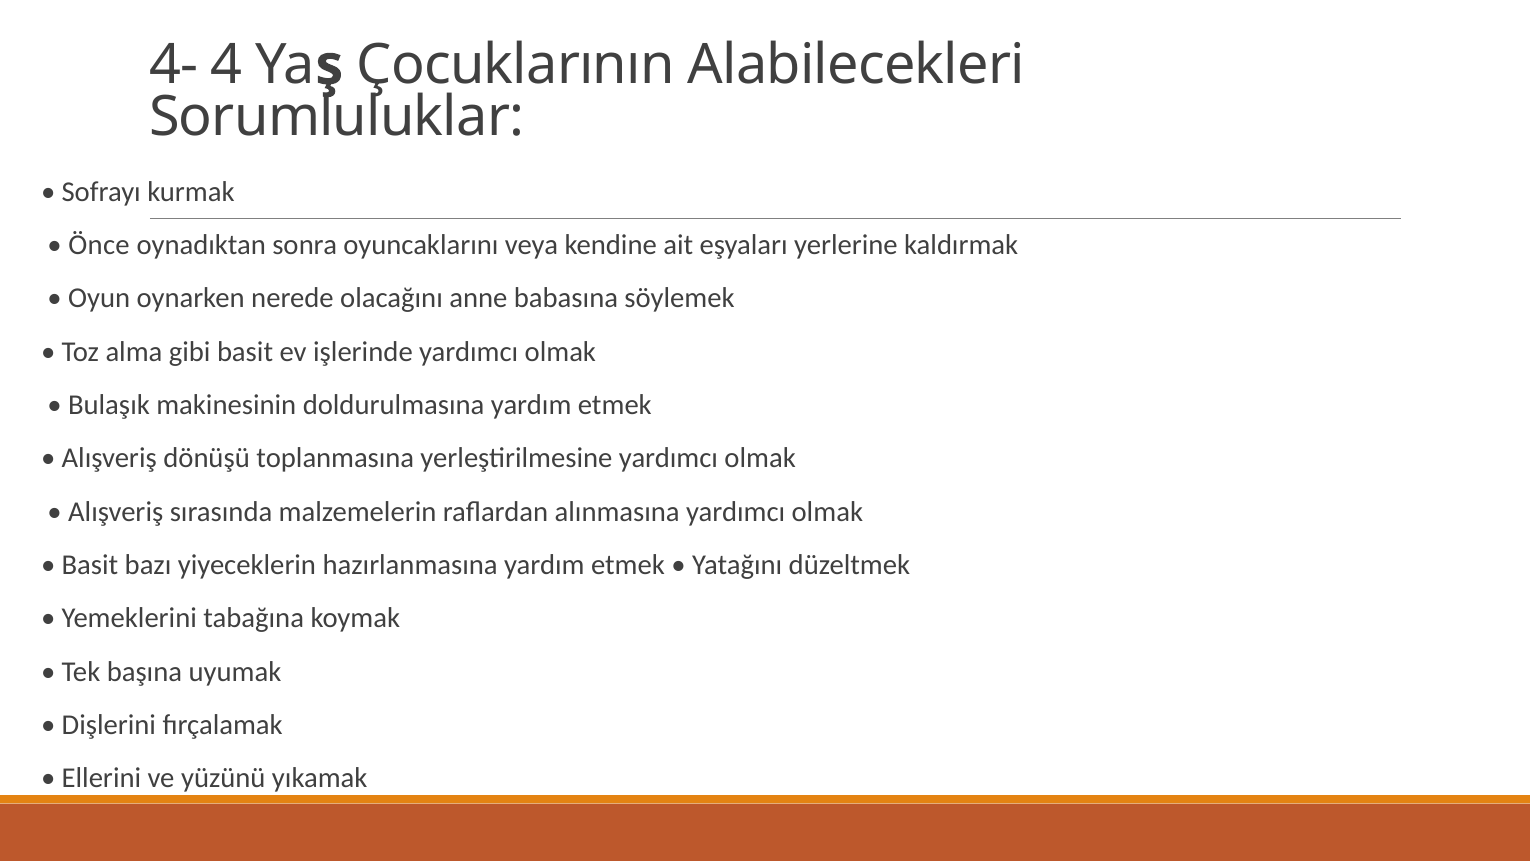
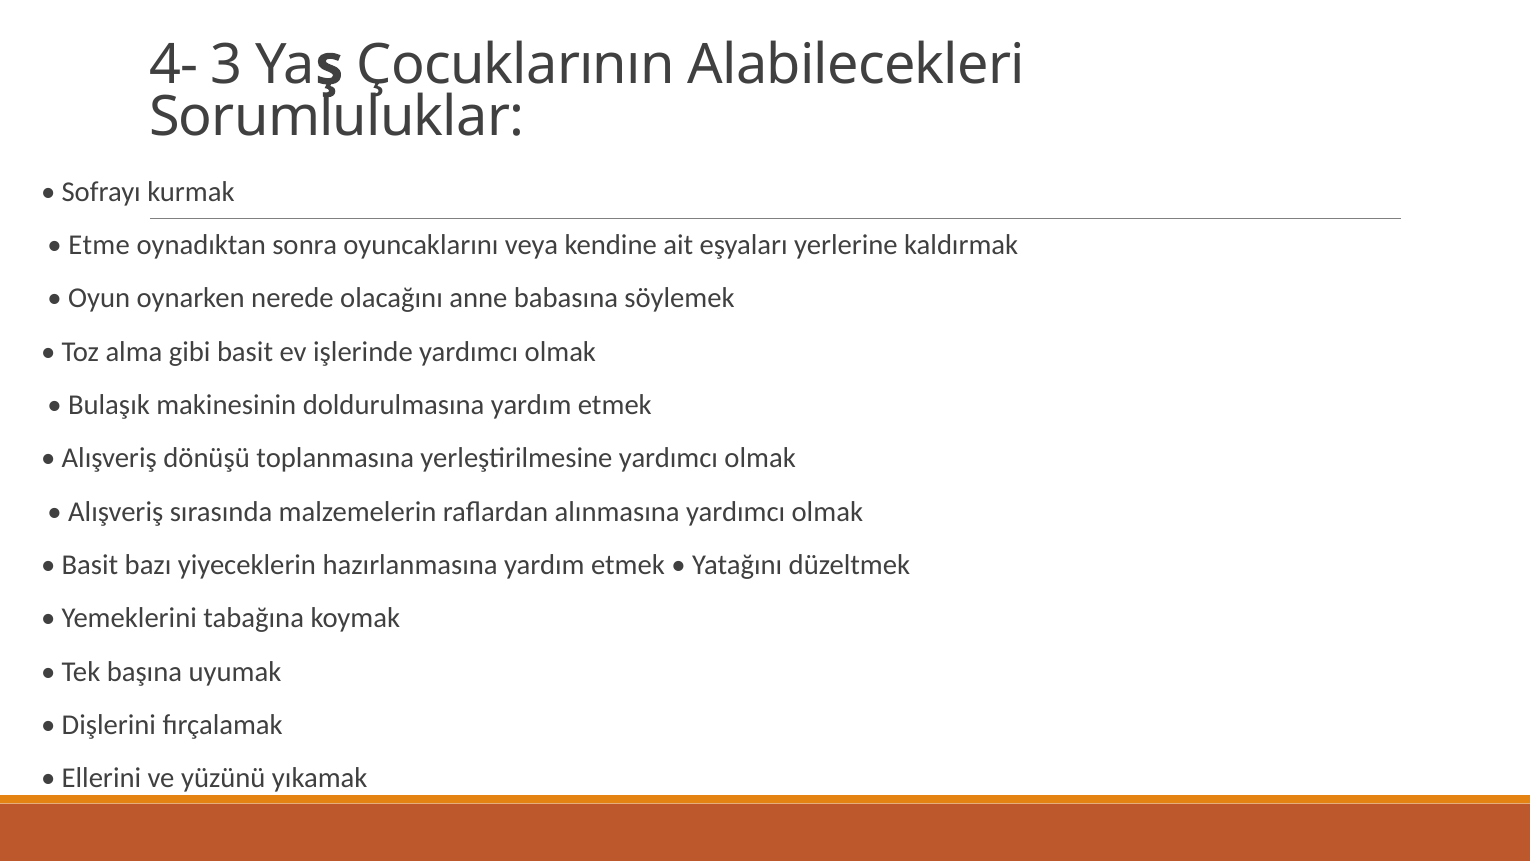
4: 4 -> 3
Önce: Önce -> Etme
